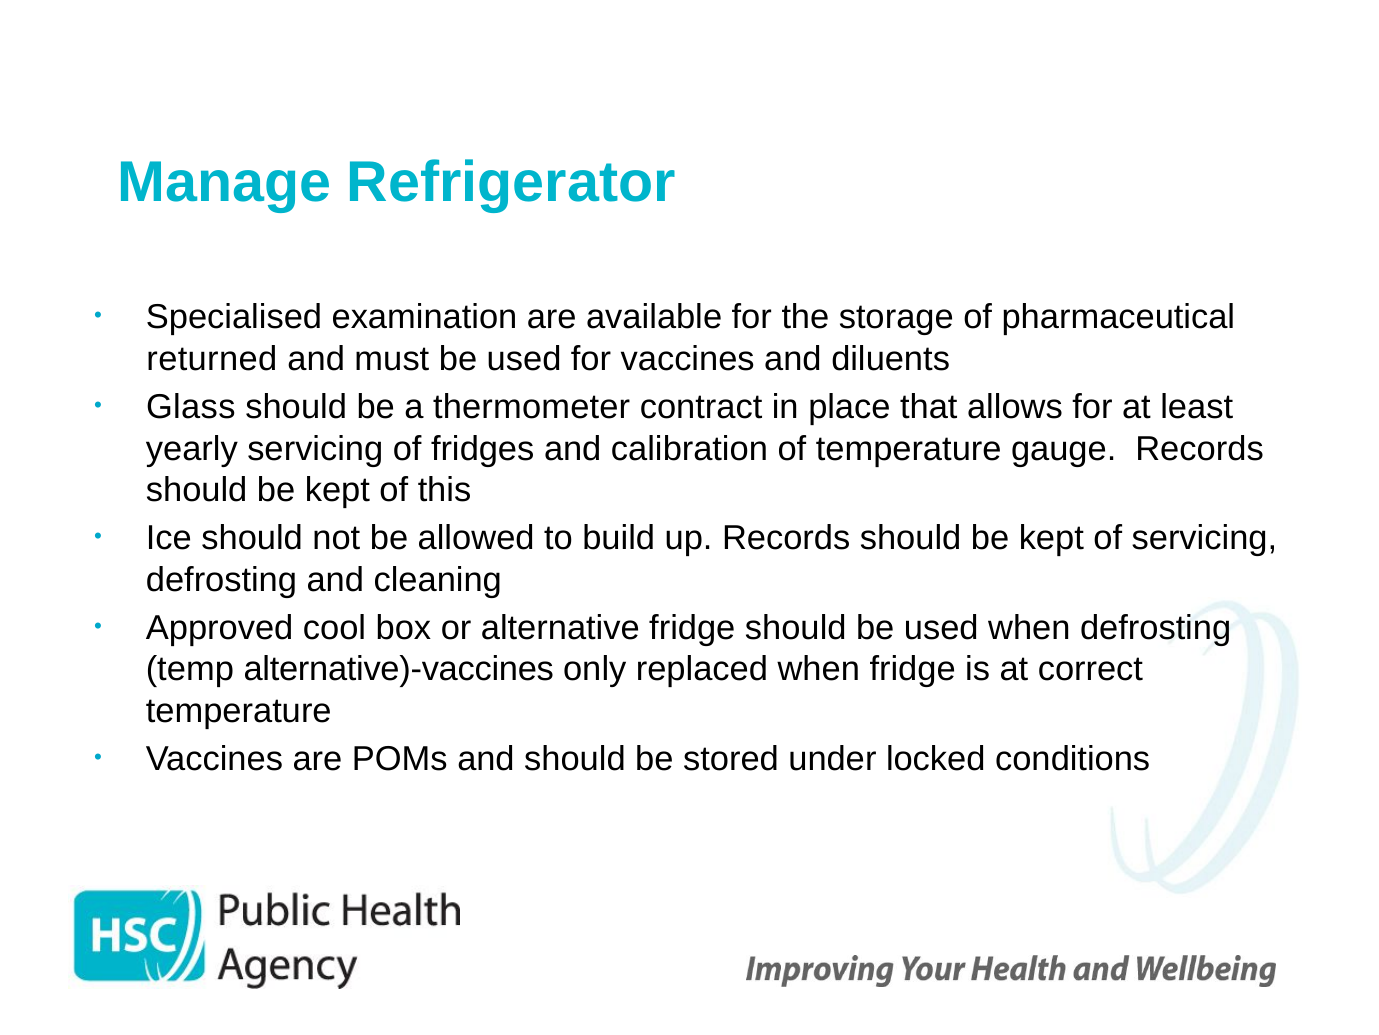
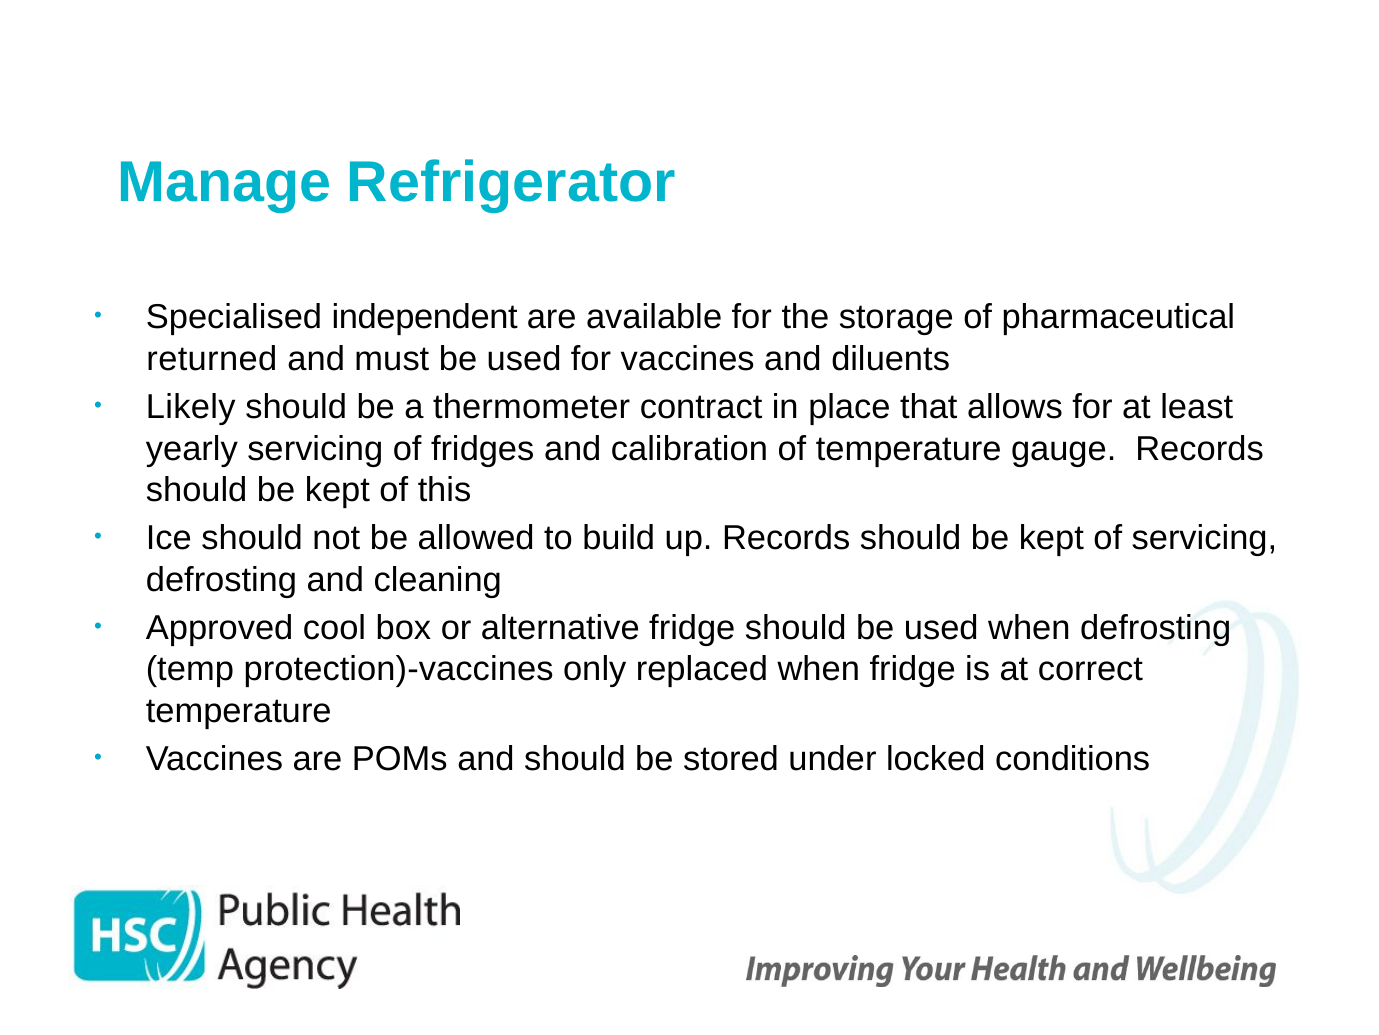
examination: examination -> independent
Glass: Glass -> Likely
alternative)-vaccines: alternative)-vaccines -> protection)-vaccines
